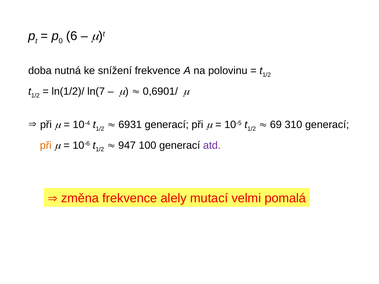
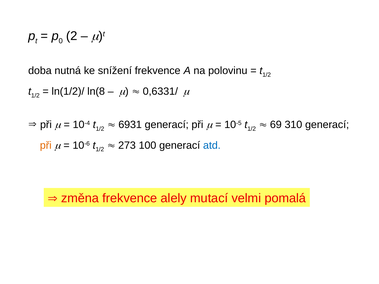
6: 6 -> 2
ln(7: ln(7 -> ln(8
0,6901/: 0,6901/ -> 0,6331/
947: 947 -> 273
atd colour: purple -> blue
